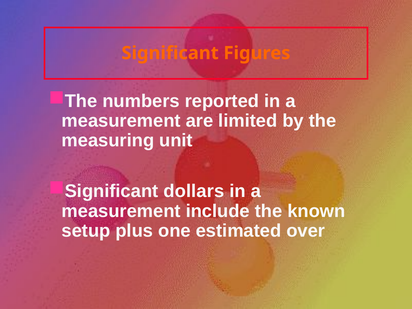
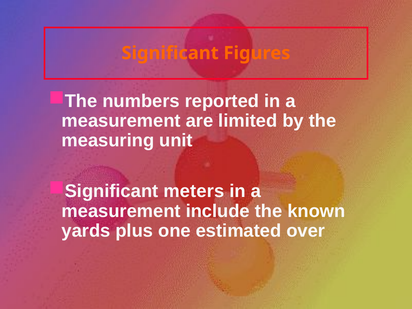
dollars: dollars -> meters
setup: setup -> yards
